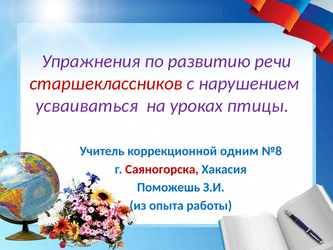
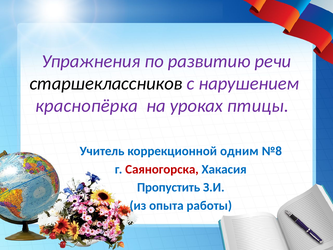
старшеклассников colour: red -> black
усваиваться: усваиваться -> краснопёрка
Поможешь: Поможешь -> Пропустить
